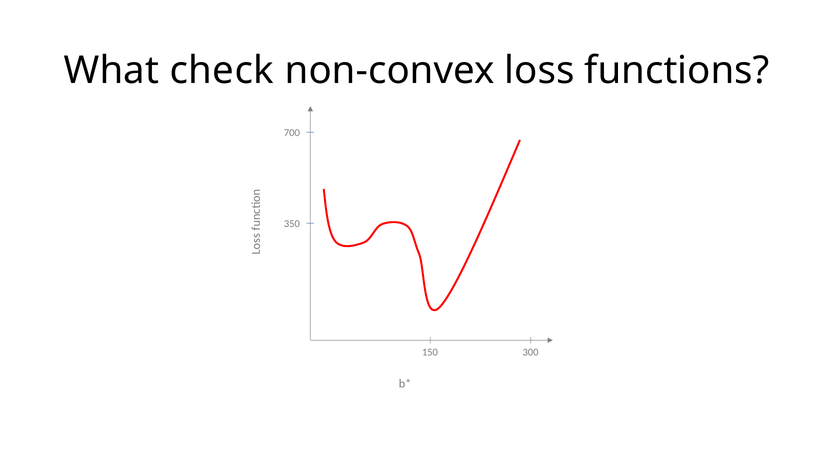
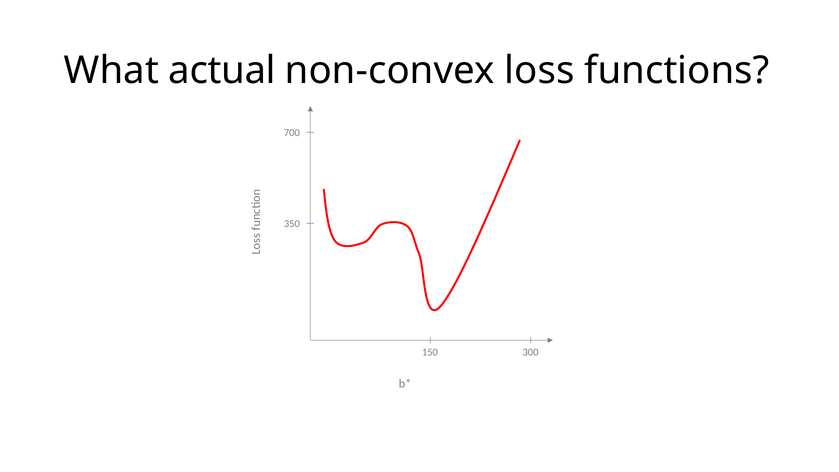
check: check -> actual
